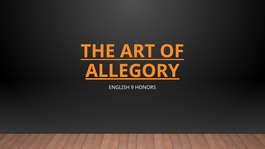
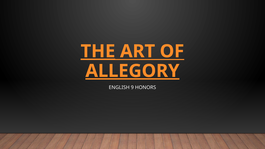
THE underline: none -> present
